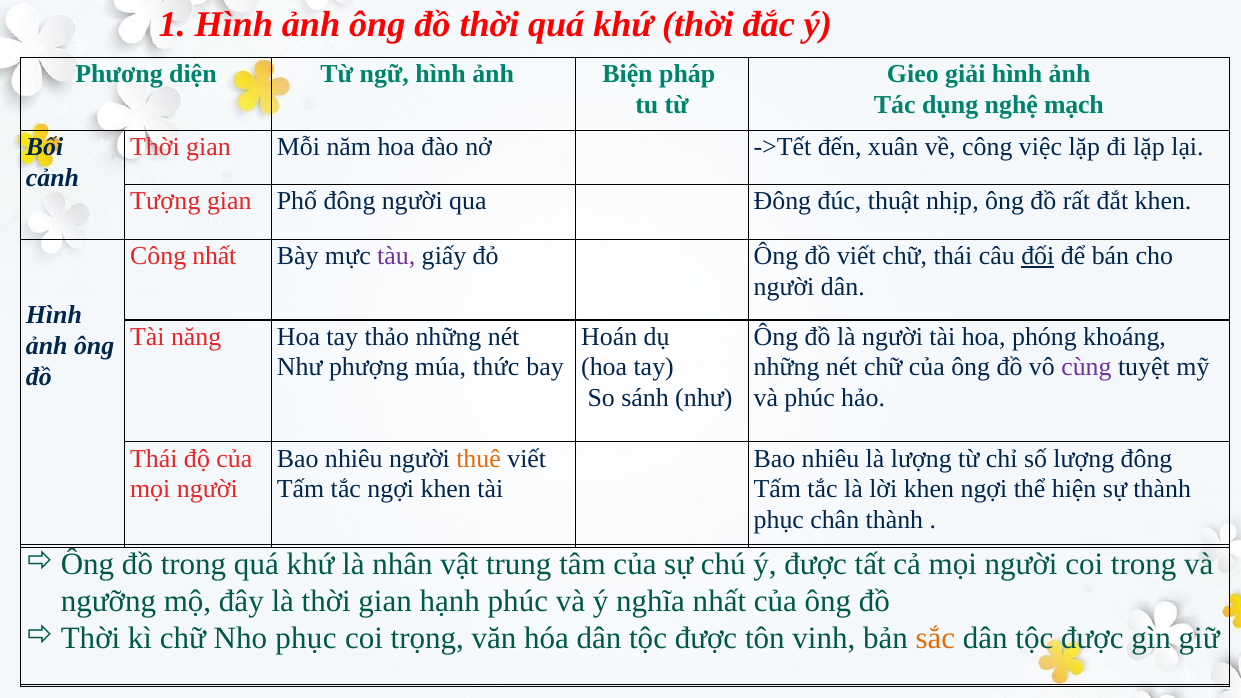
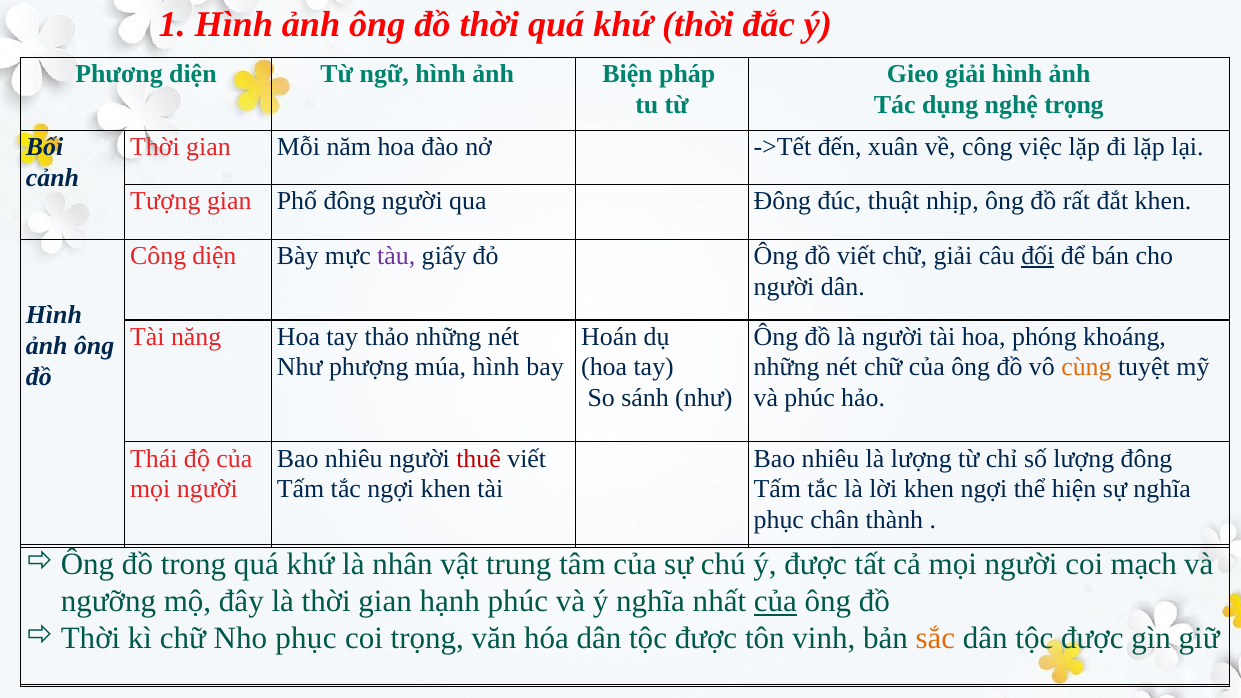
nghệ mạch: mạch -> trọng
Công nhất: nhất -> diện
chữ thái: thái -> giải
múa thức: thức -> hình
cùng colour: purple -> orange
thuê colour: orange -> red
sự thành: thành -> nghĩa
coi trong: trong -> mạch
của at (775, 602) underline: none -> present
